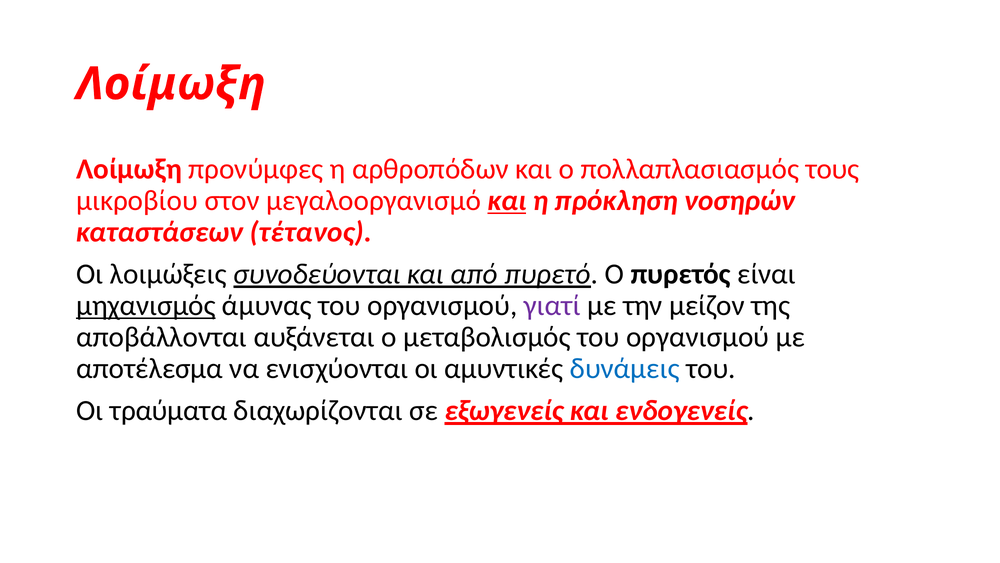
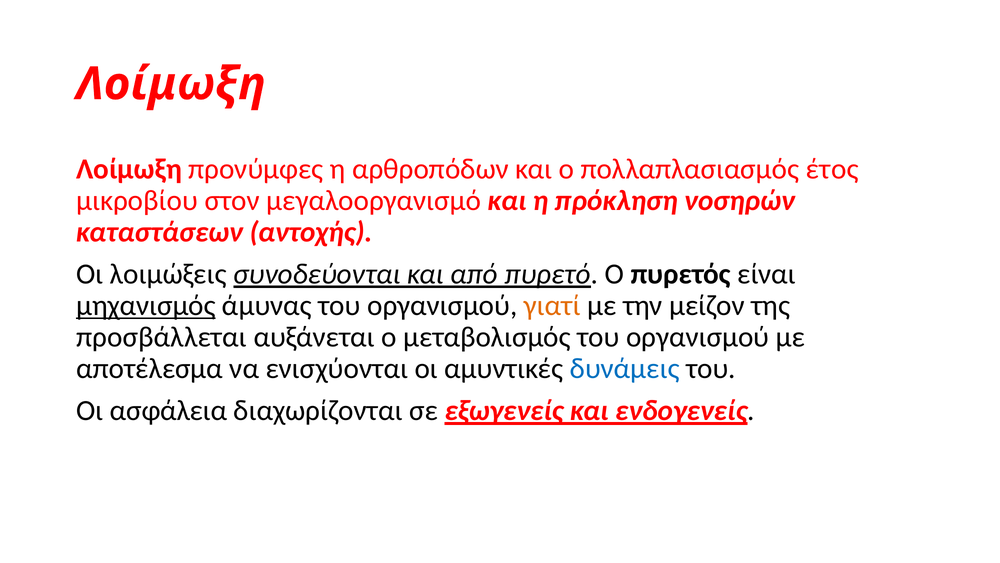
τους: τους -> έτος
και at (507, 201) underline: present -> none
τέτανος: τέτανος -> αντοχής
γιατί colour: purple -> orange
αποβάλλονται: αποβάλλονται -> προσβάλλεται
τραύματα: τραύματα -> ασφάλεια
